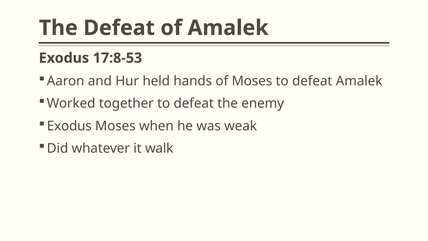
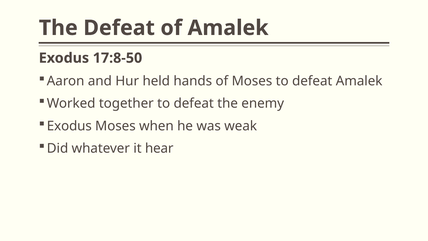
17:8-53: 17:8-53 -> 17:8-50
walk: walk -> hear
